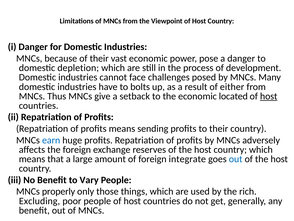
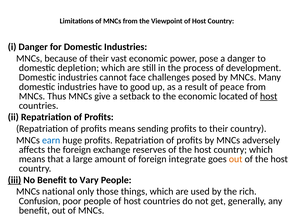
bolts: bolts -> good
either: either -> peace
out at (236, 159) colour: blue -> orange
iii underline: none -> present
properly: properly -> national
Excluding: Excluding -> Confusion
